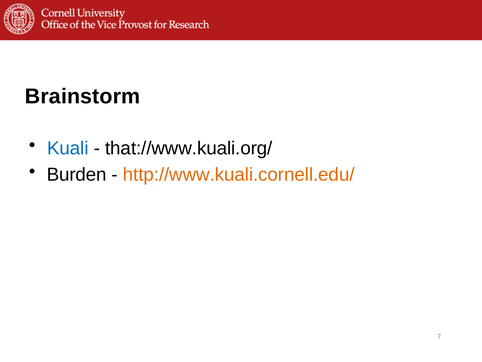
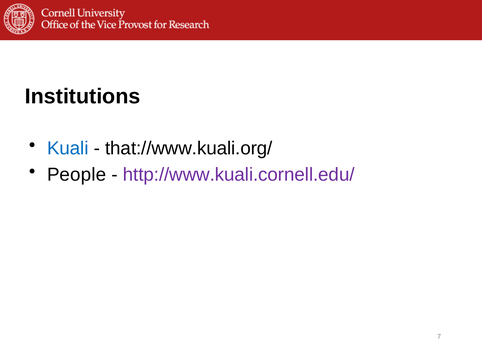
Brainstorm: Brainstorm -> Institutions
Burden: Burden -> People
http://www.kuali.cornell.edu/ colour: orange -> purple
